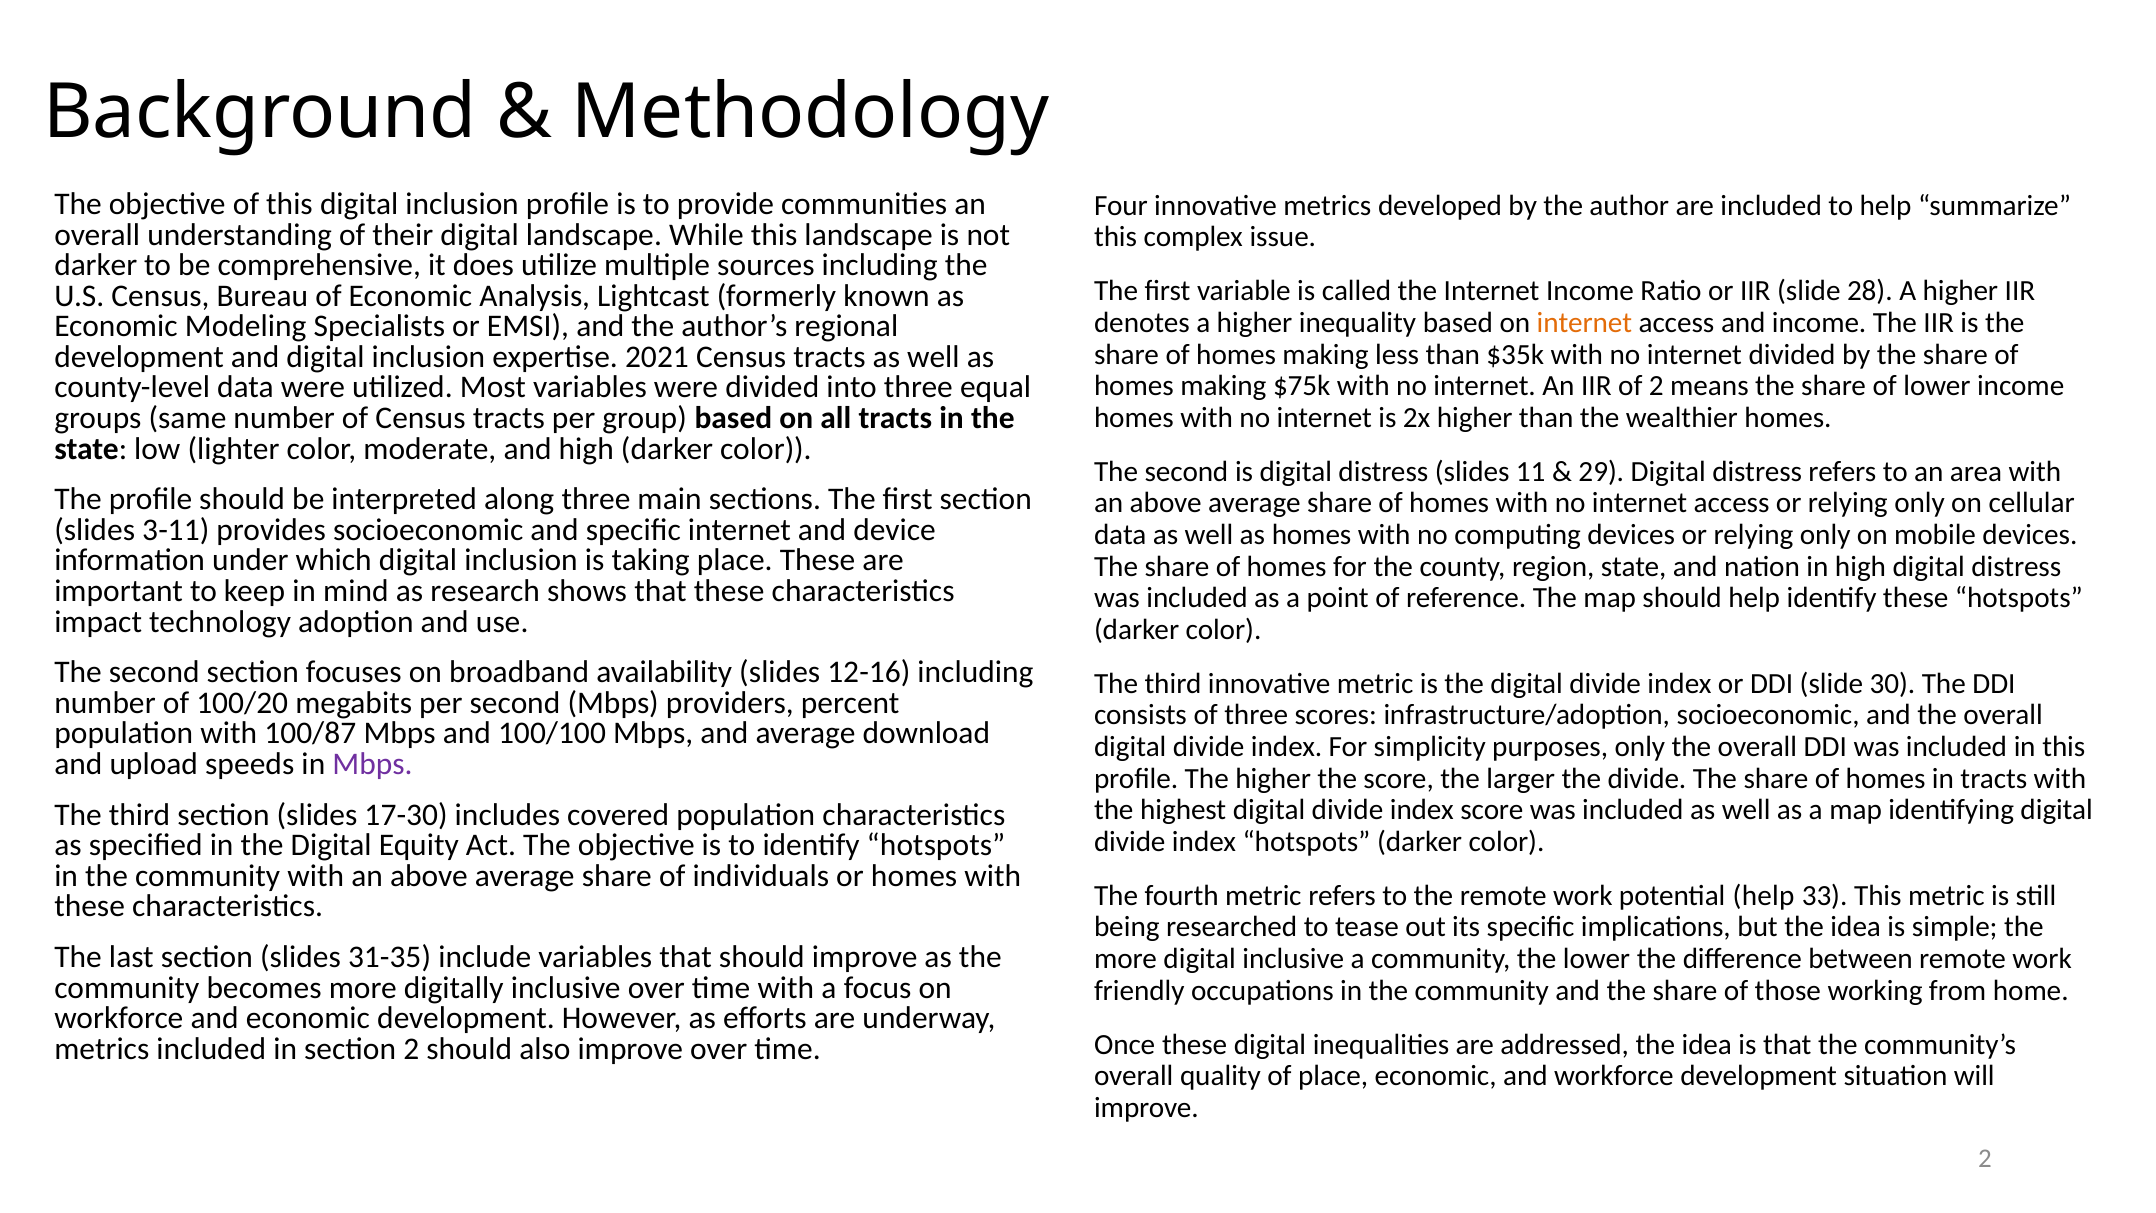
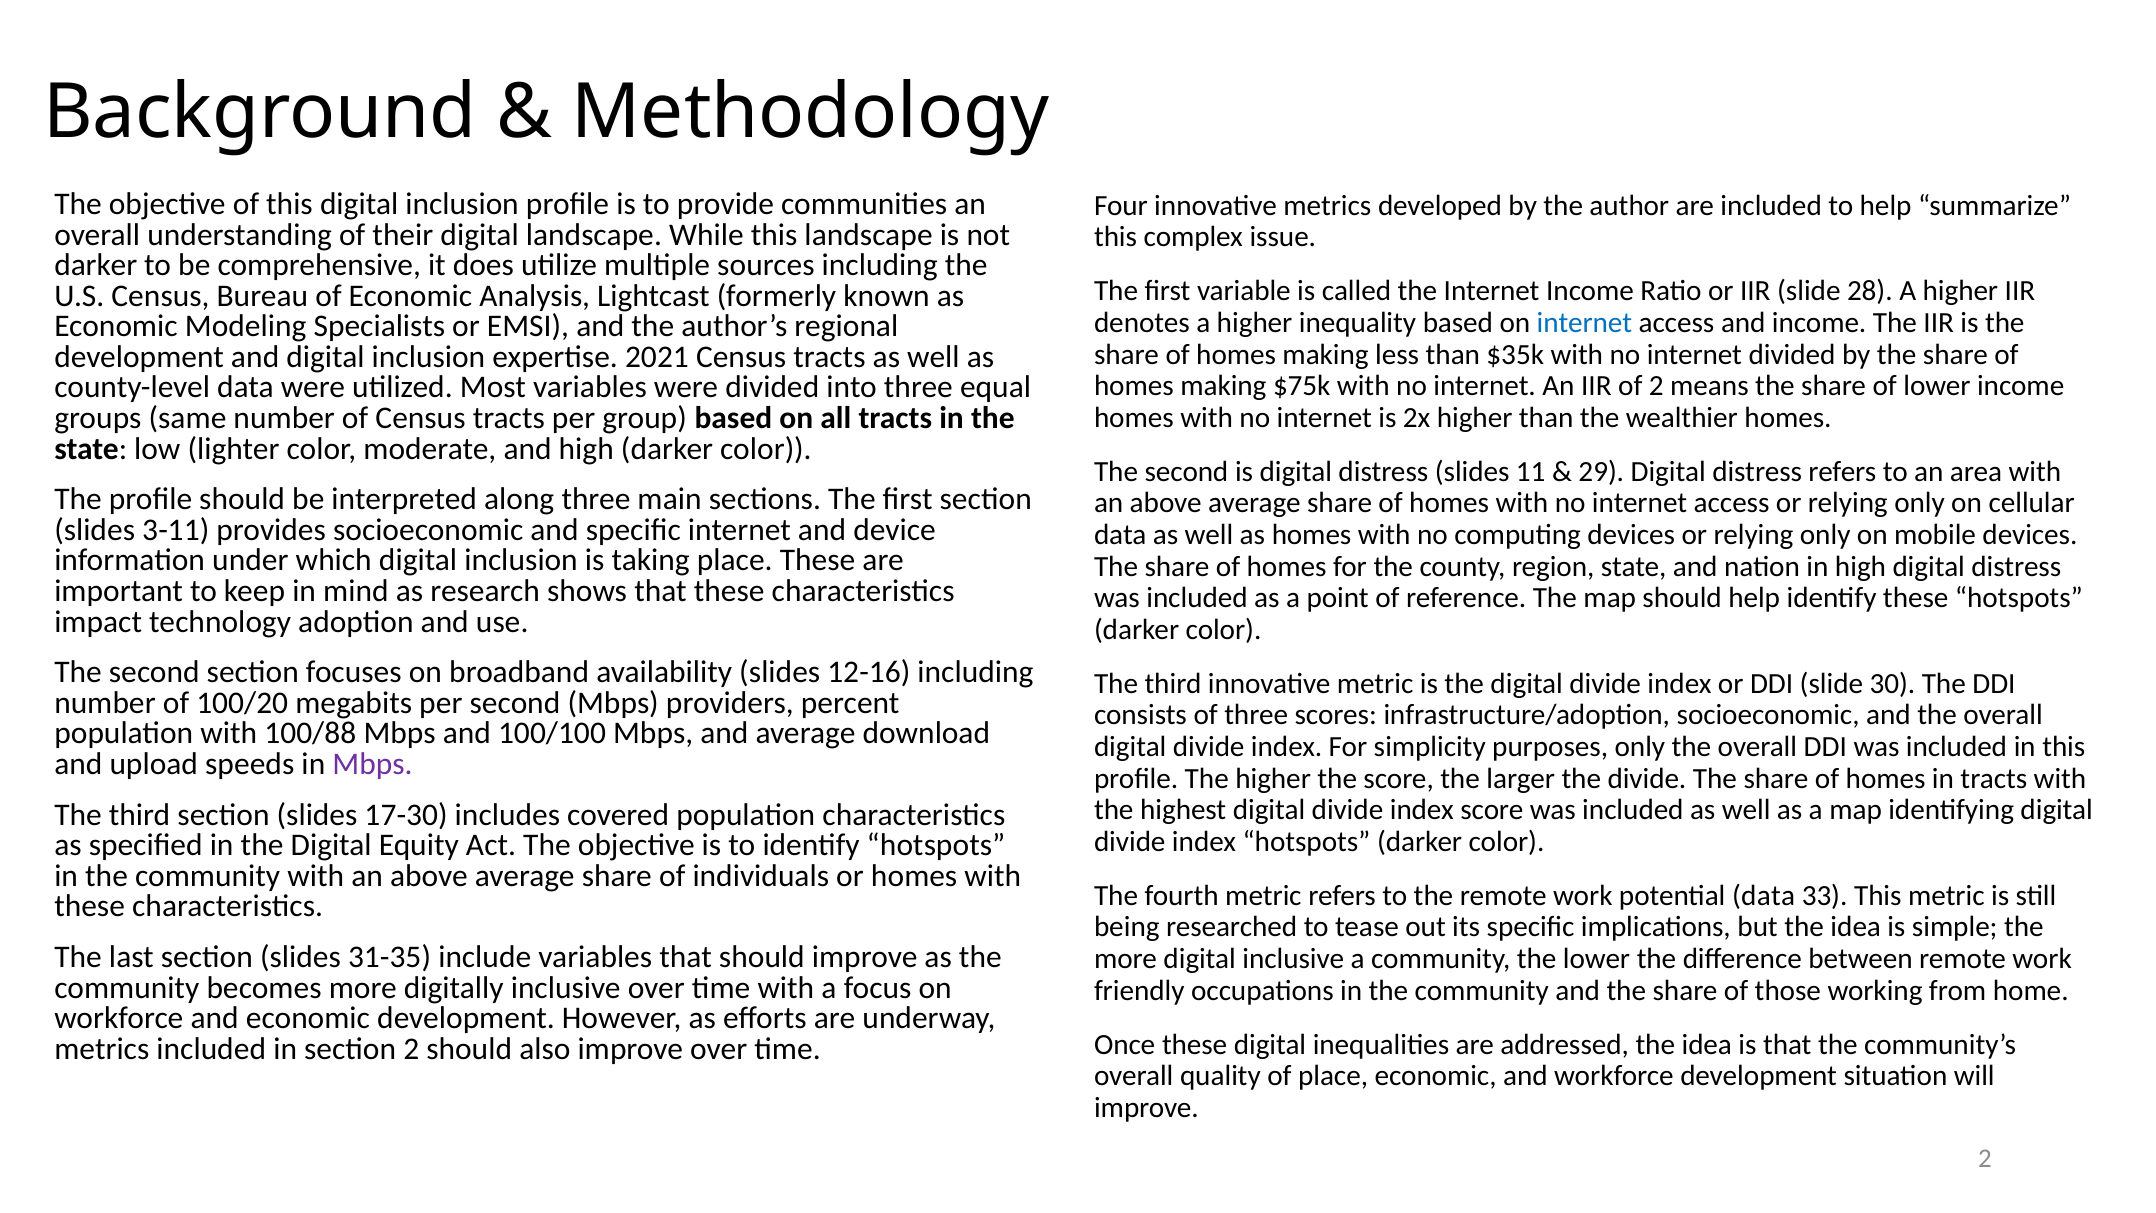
internet at (1584, 323) colour: orange -> blue
100/87: 100/87 -> 100/88
potential help: help -> data
